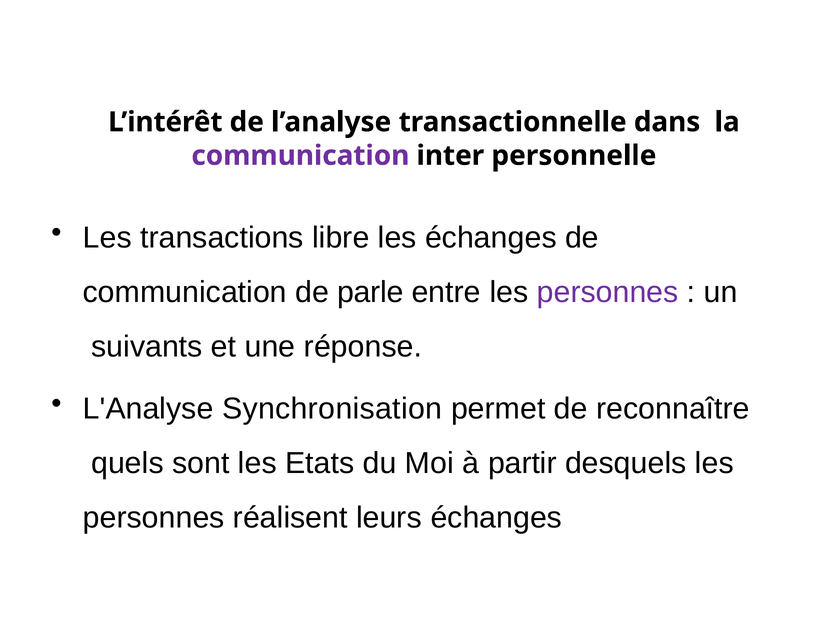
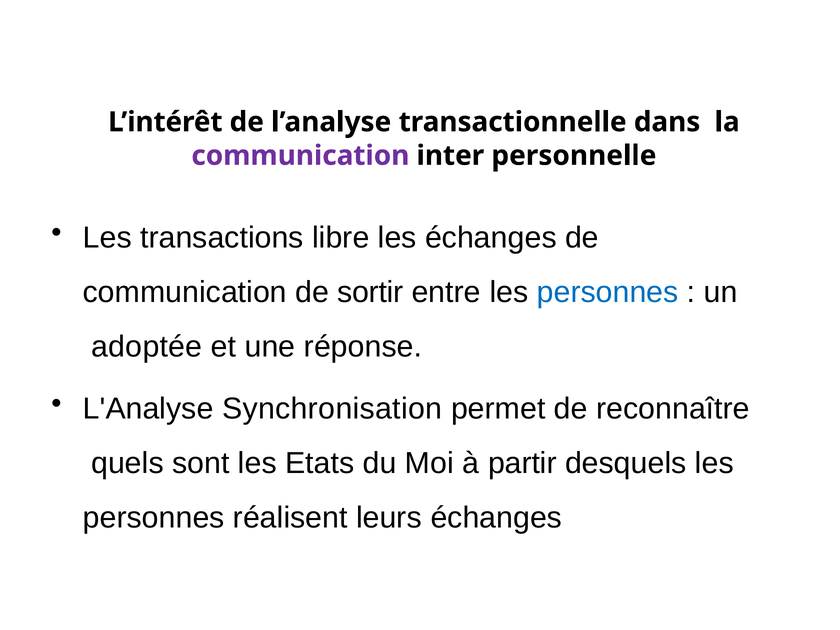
parle: parle -> sortir
personnes at (608, 292) colour: purple -> blue
suivants: suivants -> adoptée
